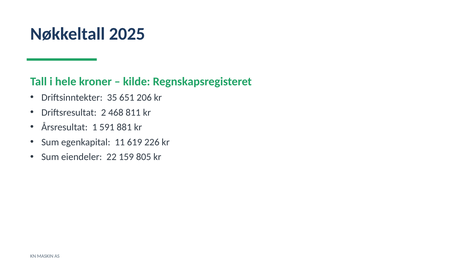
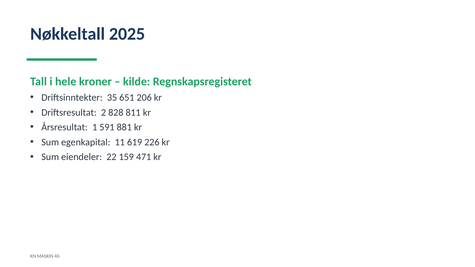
468: 468 -> 828
805: 805 -> 471
